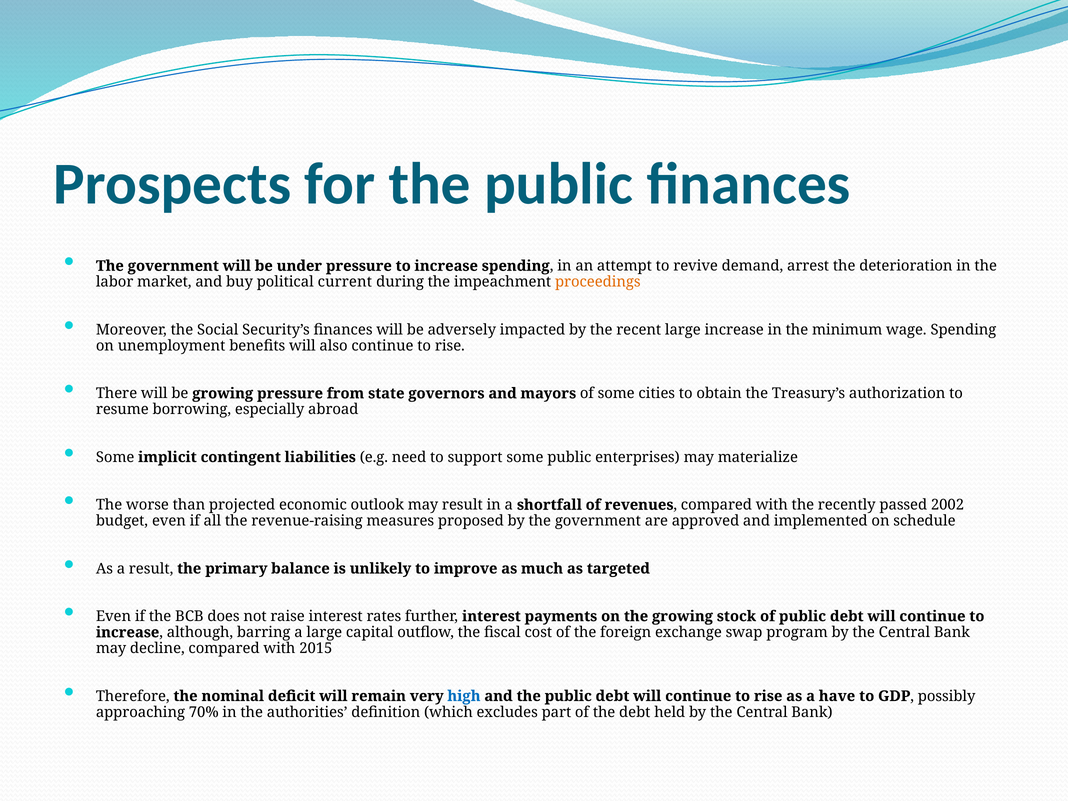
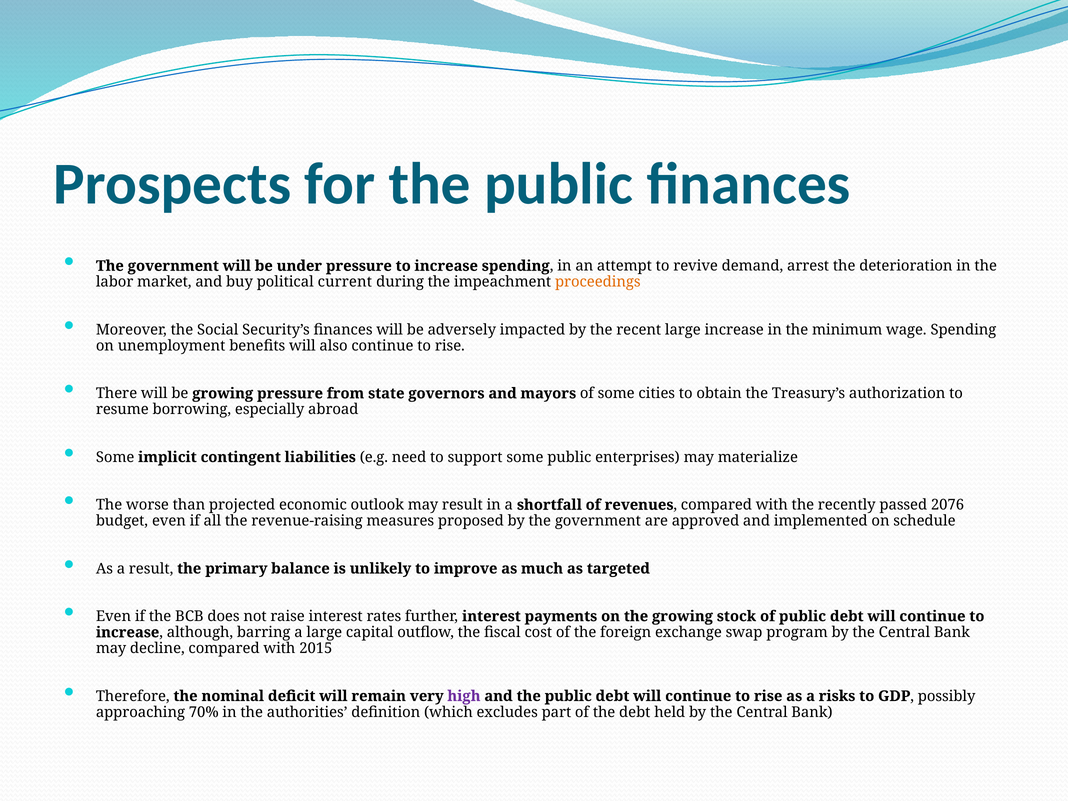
2002: 2002 -> 2076
high colour: blue -> purple
have: have -> risks
